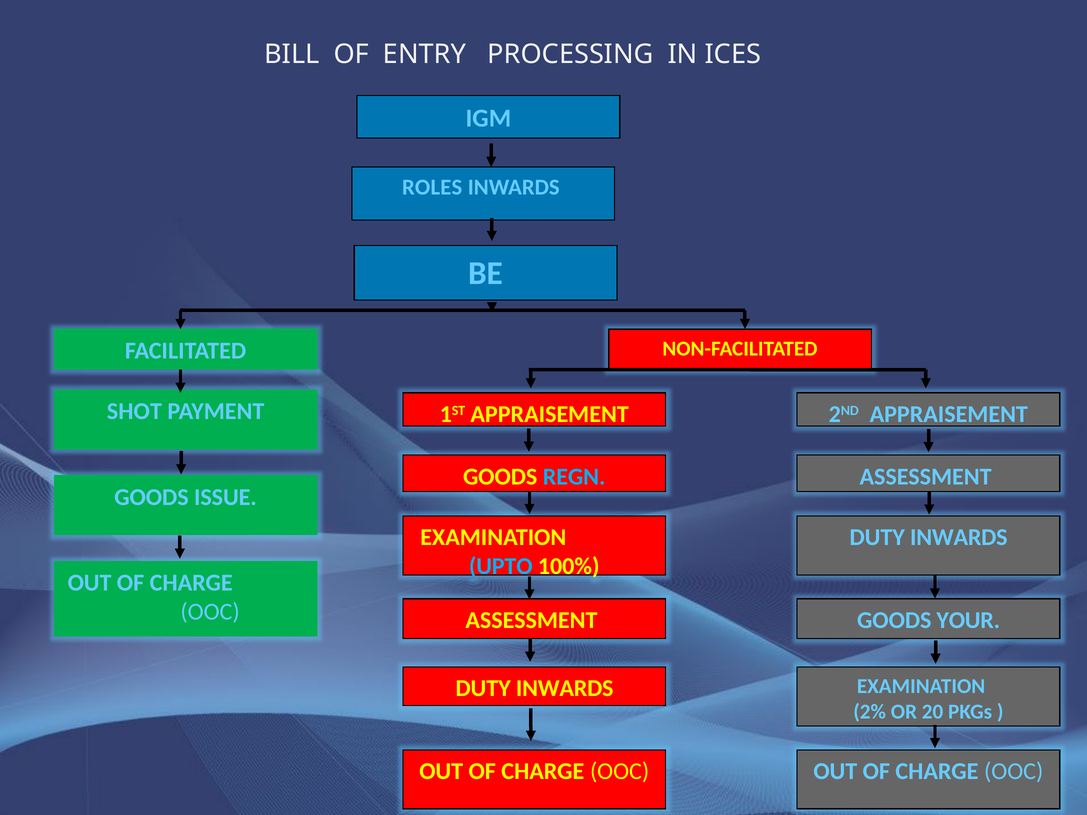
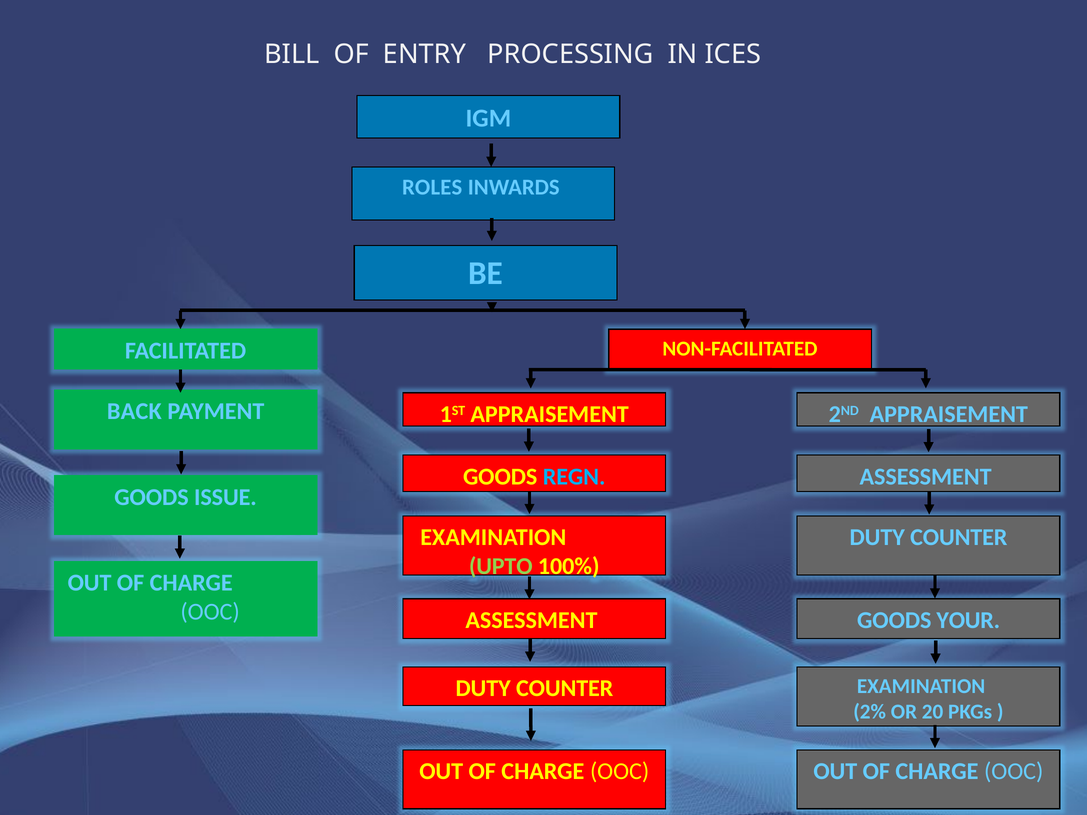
SHOT: SHOT -> BACK
INWARDS at (959, 538): INWARDS -> COUNTER
UPTO colour: light blue -> light green
INWARDS at (565, 689): INWARDS -> COUNTER
